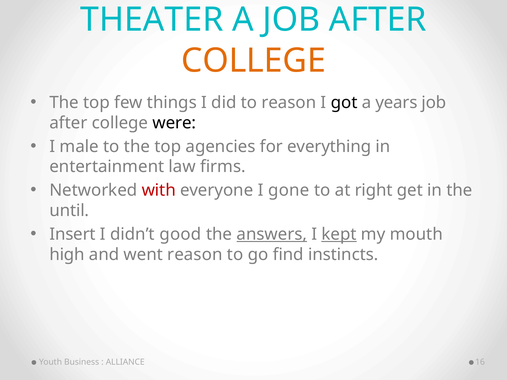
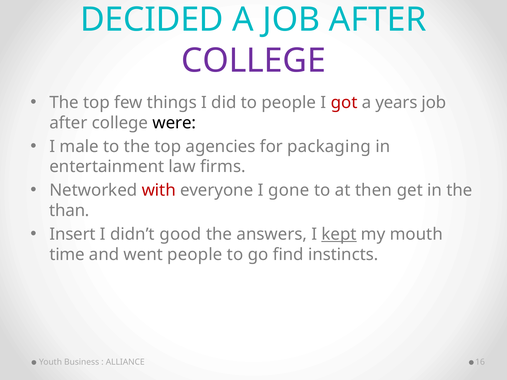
THEATER: THEATER -> DECIDED
COLLEGE at (254, 61) colour: orange -> purple
to reason: reason -> people
got colour: black -> red
everything: everything -> packaging
right: right -> then
until: until -> than
answers underline: present -> none
high: high -> time
went reason: reason -> people
